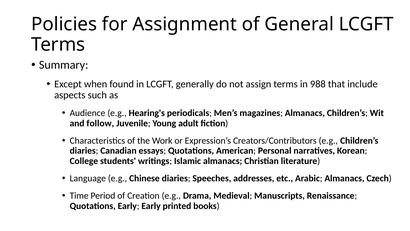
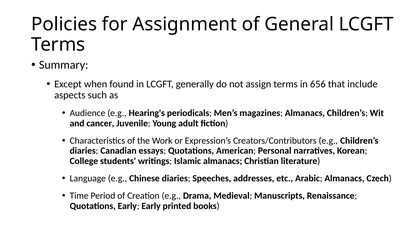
988: 988 -> 656
follow: follow -> cancer
